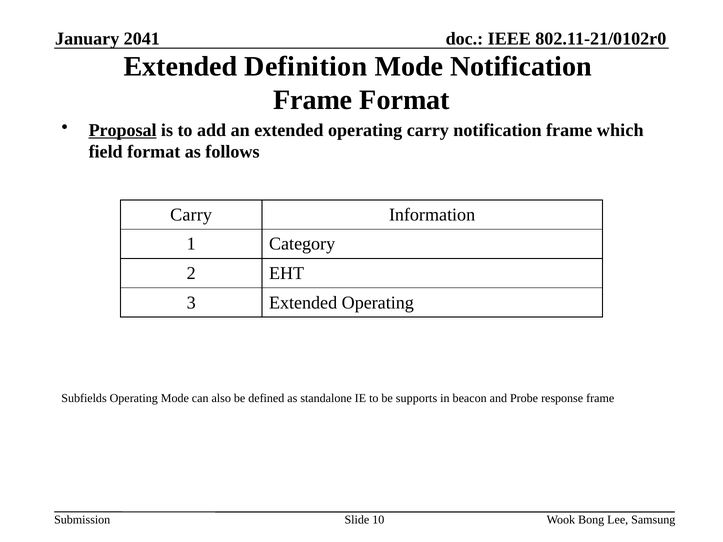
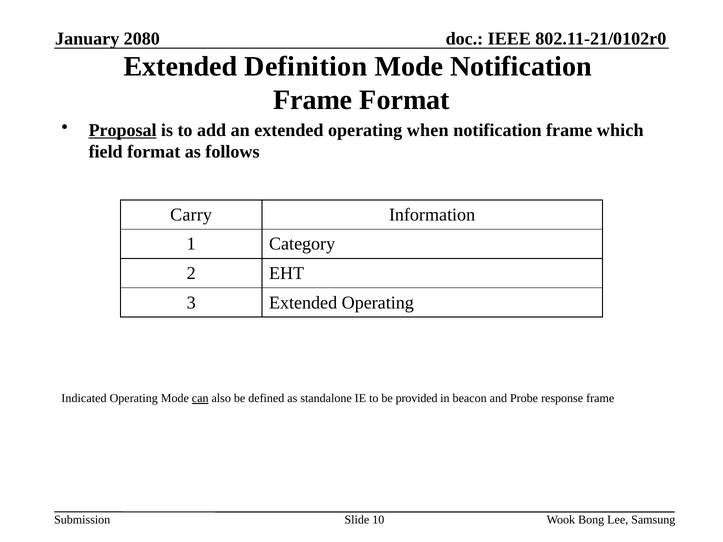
2041: 2041 -> 2080
operating carry: carry -> when
Subfields: Subfields -> Indicated
can underline: none -> present
supports: supports -> provided
